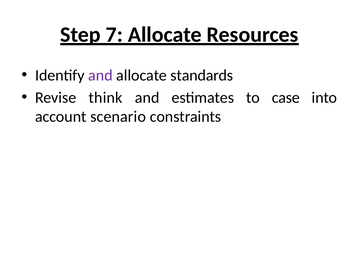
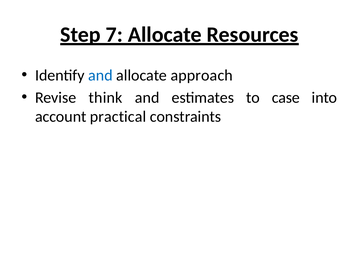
and at (100, 75) colour: purple -> blue
standards: standards -> approach
scenario: scenario -> practical
